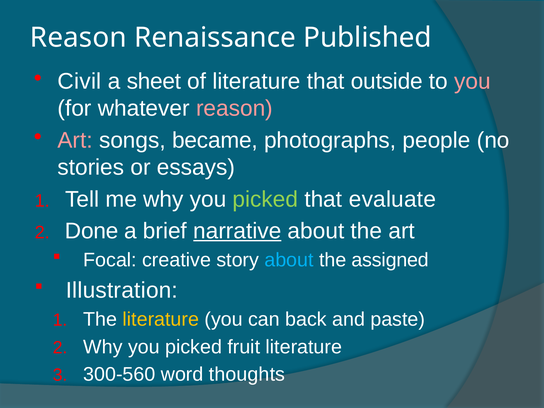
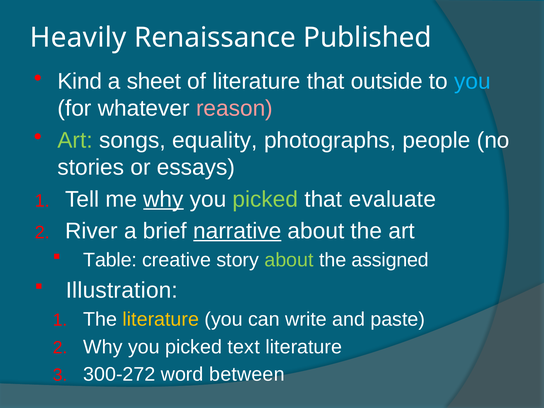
Reason at (78, 38): Reason -> Heavily
Civil: Civil -> Kind
you at (472, 81) colour: pink -> light blue
Art at (75, 140) colour: pink -> light green
became: became -> equality
why at (163, 199) underline: none -> present
Done: Done -> River
Focal: Focal -> Table
about at (289, 260) colour: light blue -> light green
back: back -> write
fruit: fruit -> text
300-560: 300-560 -> 300-272
thoughts: thoughts -> between
